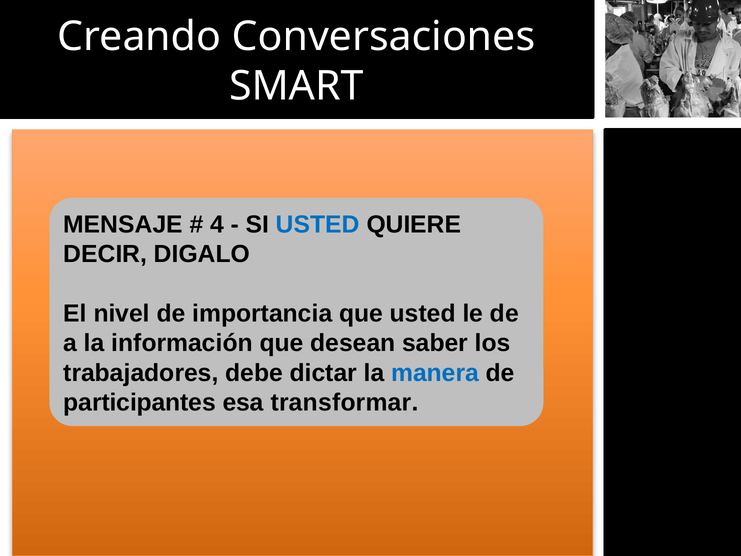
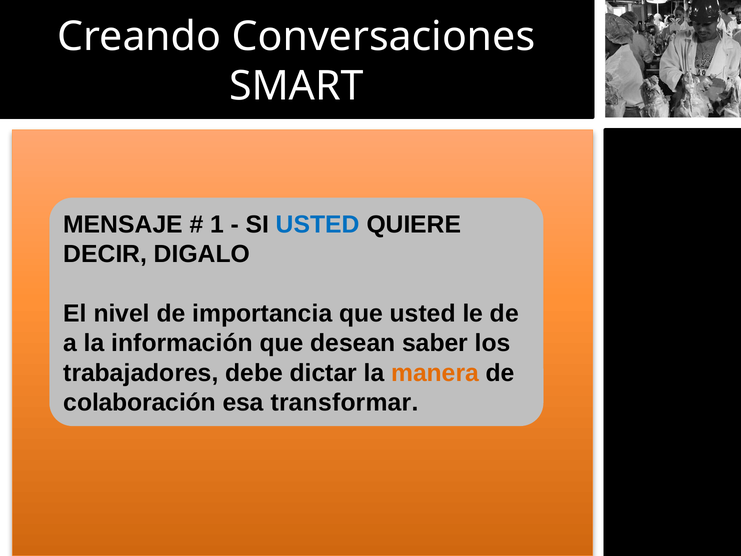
4: 4 -> 1
manera colour: blue -> orange
participantes: participantes -> colaboración
